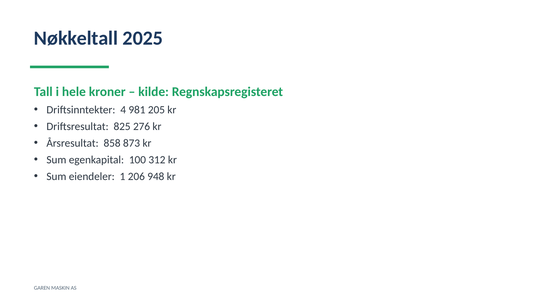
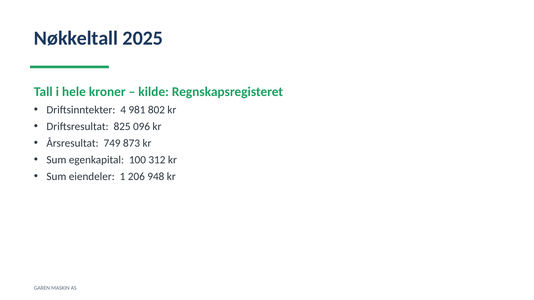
205: 205 -> 802
276: 276 -> 096
858: 858 -> 749
